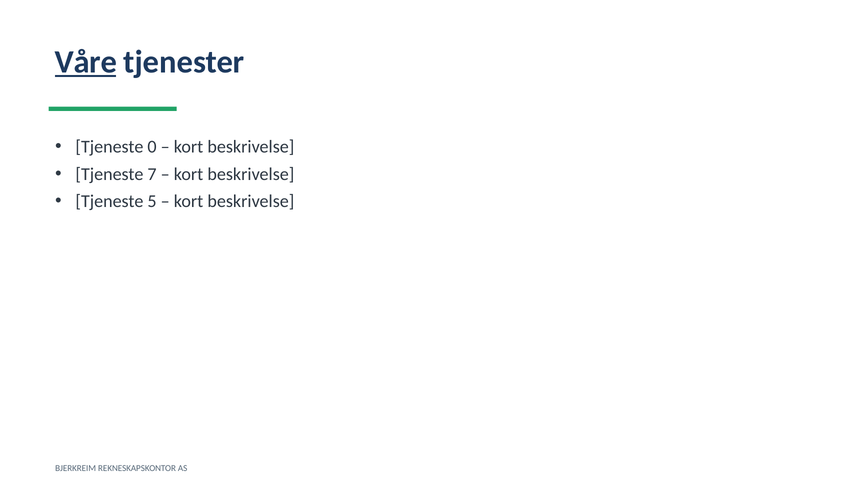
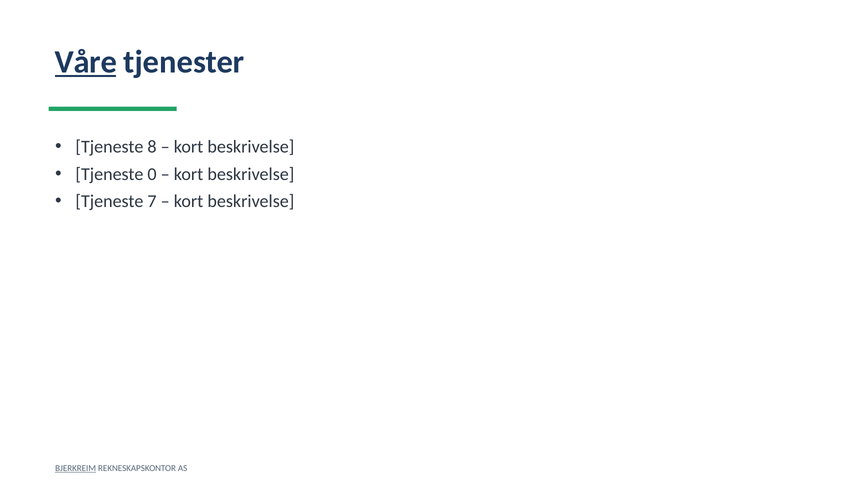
0: 0 -> 8
7: 7 -> 0
5: 5 -> 7
BJERKREIM underline: none -> present
